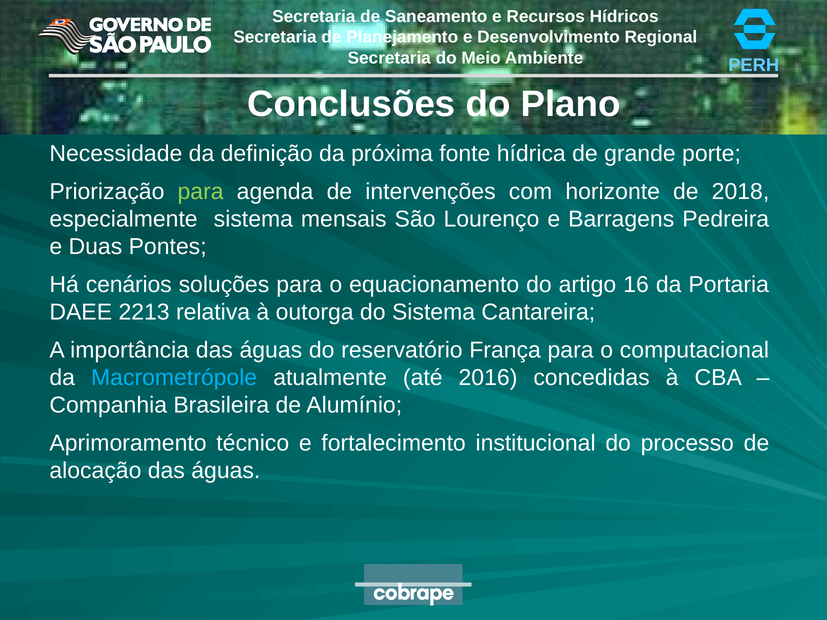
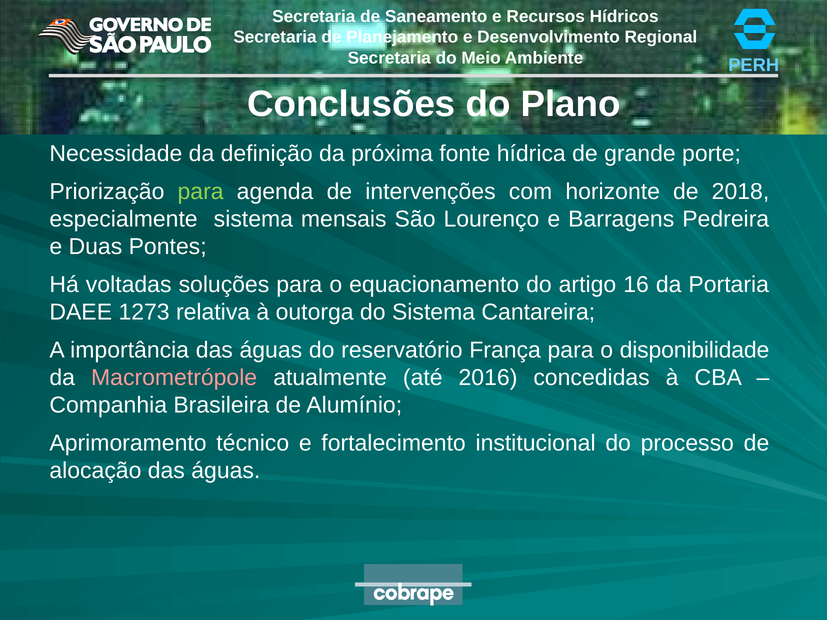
cenários: cenários -> voltadas
2213: 2213 -> 1273
computacional: computacional -> disponibilidade
Macrometrópole colour: light blue -> pink
